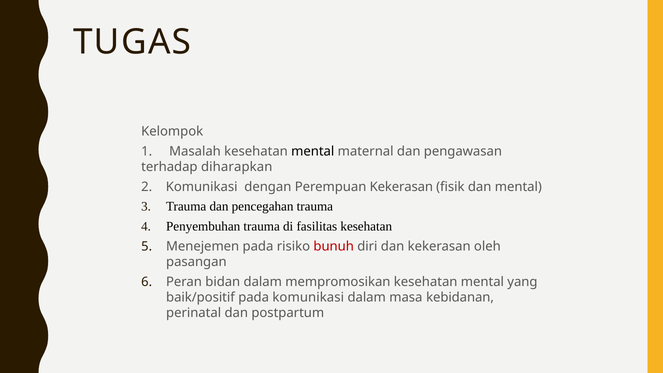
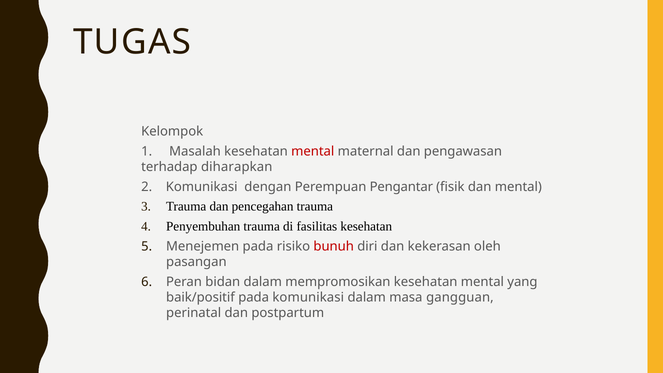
mental at (313, 151) colour: black -> red
Perempuan Kekerasan: Kekerasan -> Pengantar
kebidanan: kebidanan -> gangguan
